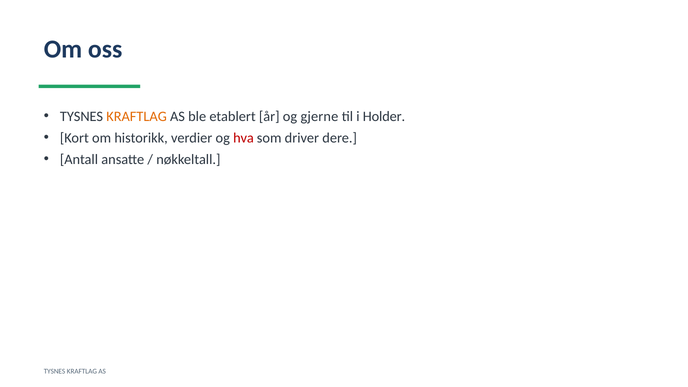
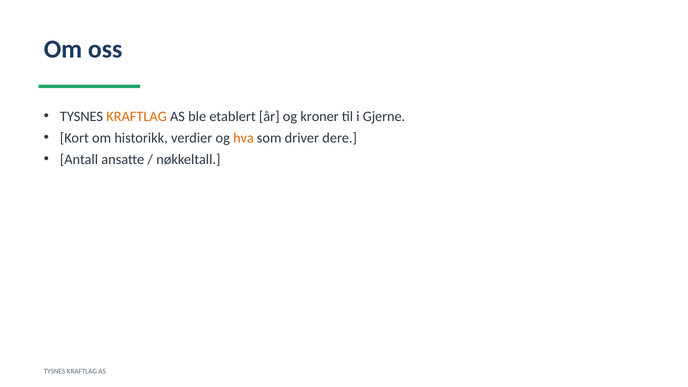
gjerne: gjerne -> kroner
Holder: Holder -> Gjerne
hva colour: red -> orange
